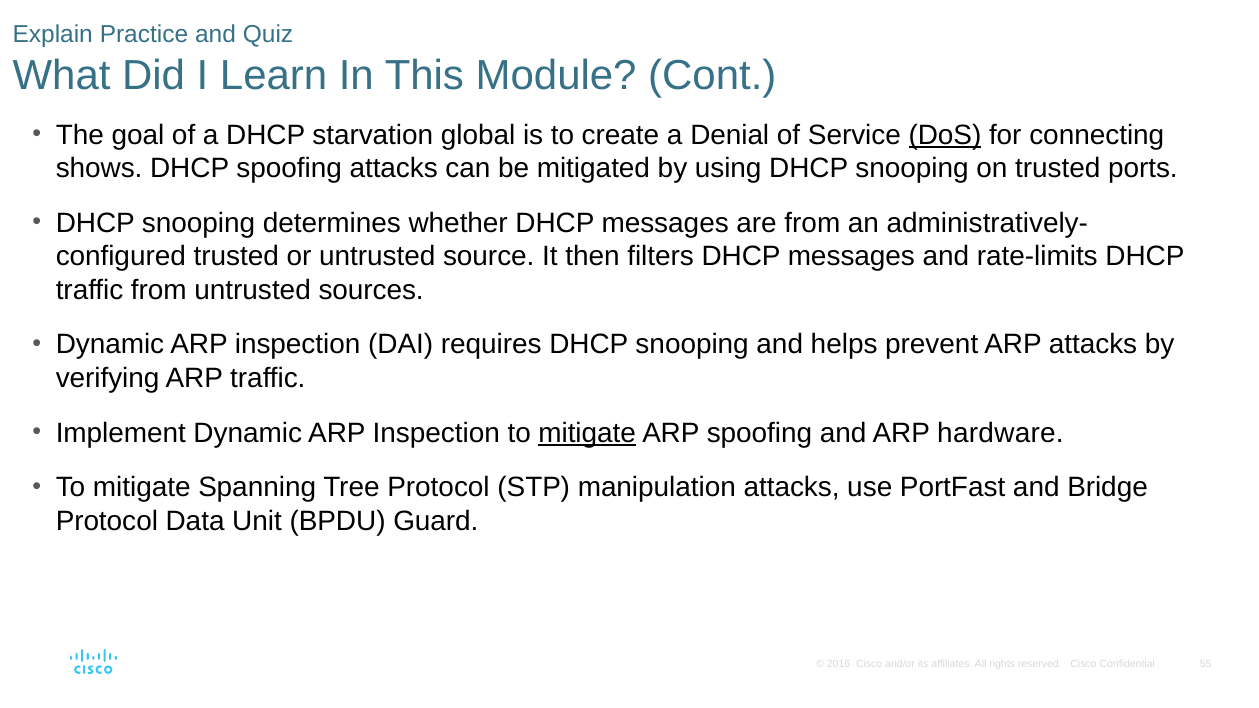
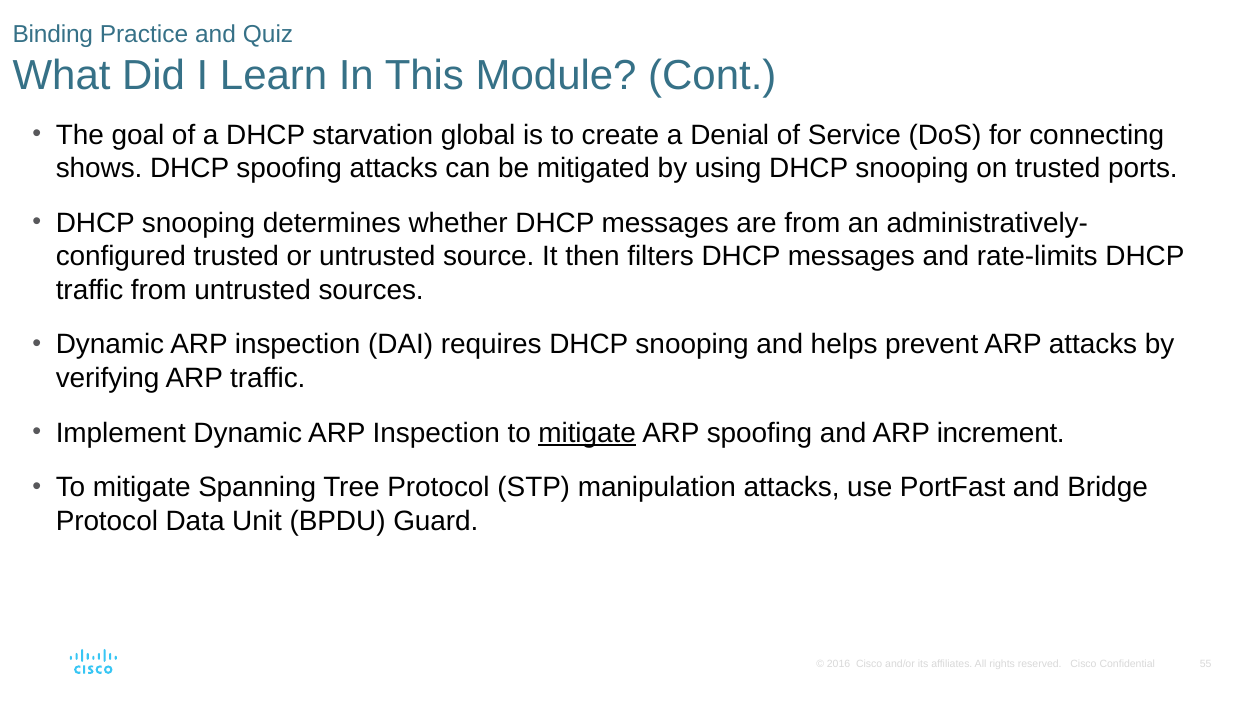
Explain: Explain -> Binding
DoS underline: present -> none
hardware: hardware -> increment
